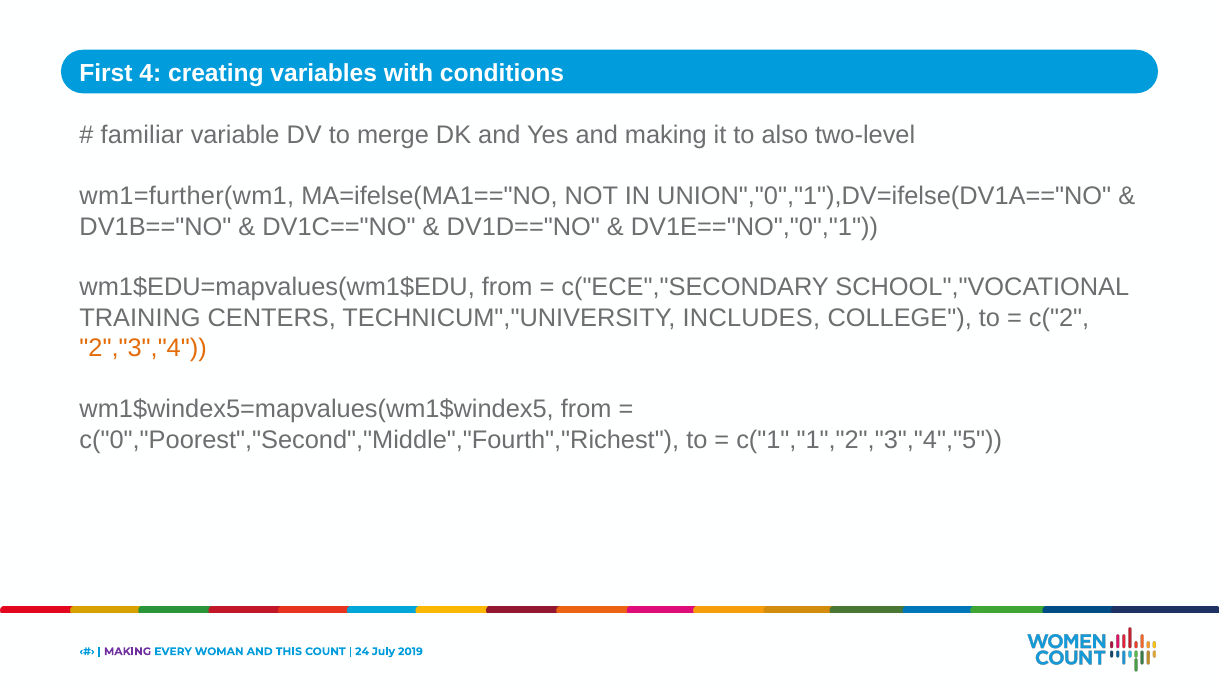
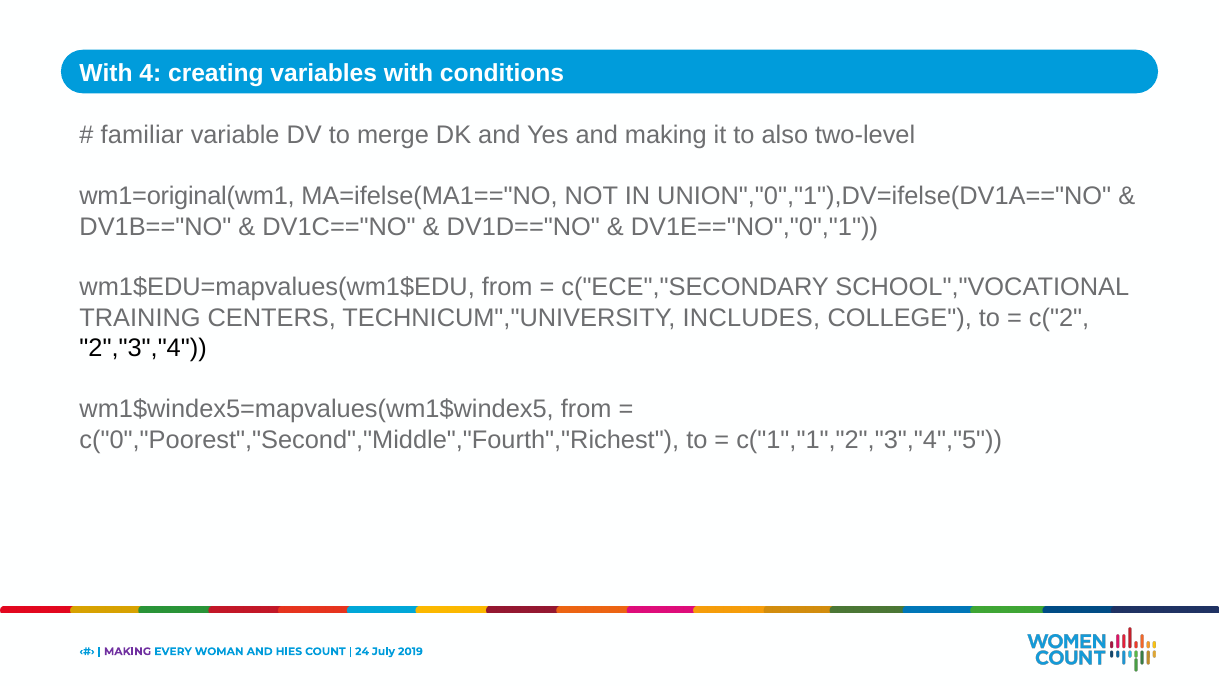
First at (106, 73): First -> With
wm1=further(wm1: wm1=further(wm1 -> wm1=original(wm1
2","3","4 colour: orange -> black
THIS: THIS -> HIES
